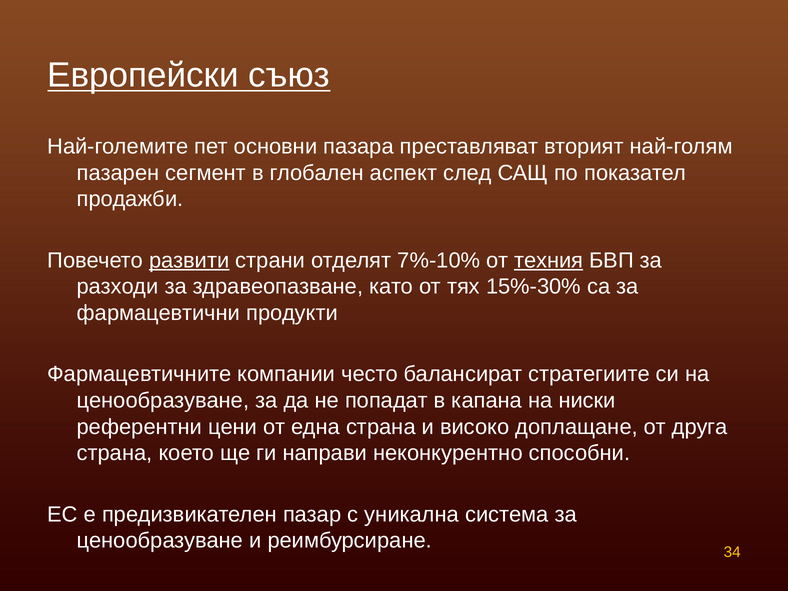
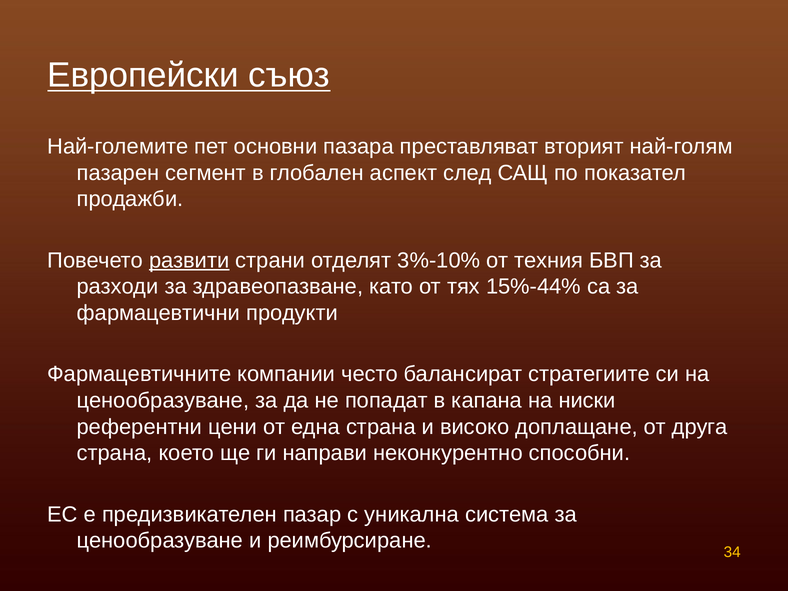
7%-10%: 7%-10% -> 3%-10%
техния underline: present -> none
15%-30%: 15%-30% -> 15%-44%
